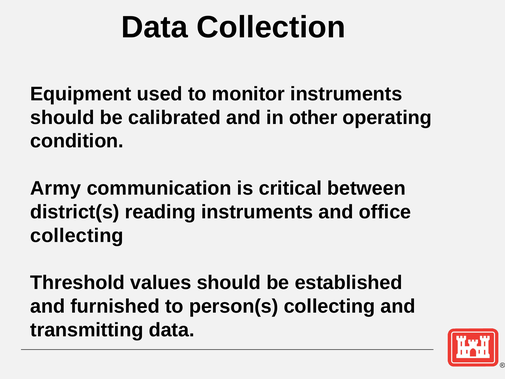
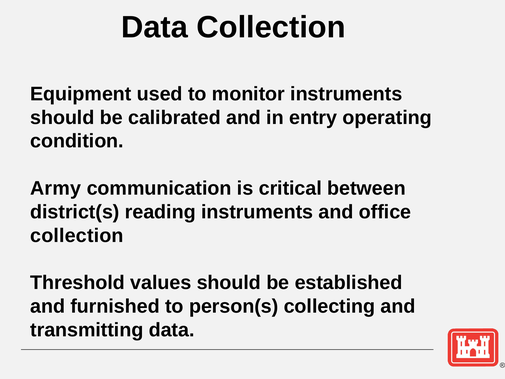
other: other -> entry
collecting at (77, 235): collecting -> collection
